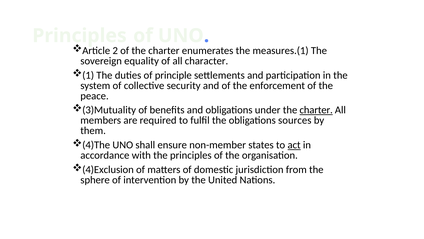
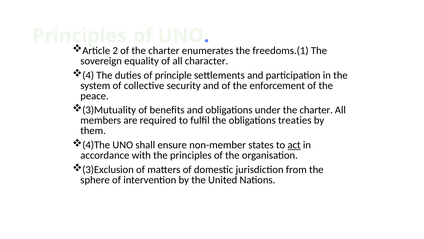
measures.(1: measures.(1 -> freedoms.(1
1: 1 -> 4
charter at (316, 110) underline: present -> none
sources: sources -> treaties
4)Exclusion: 4)Exclusion -> 3)Exclusion
